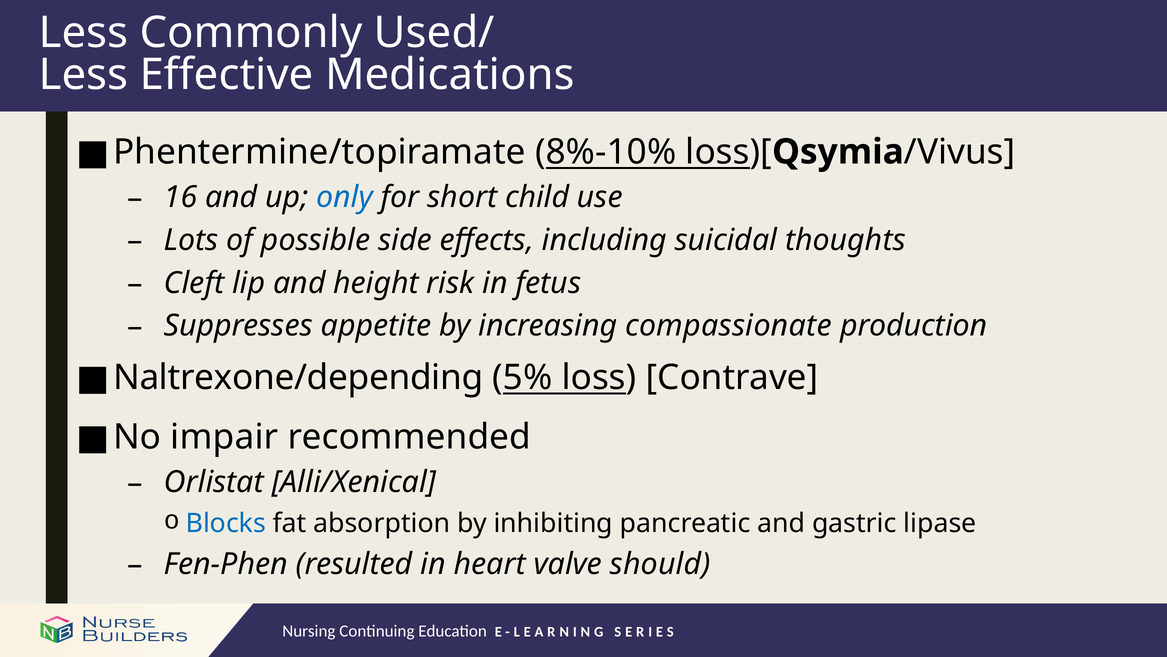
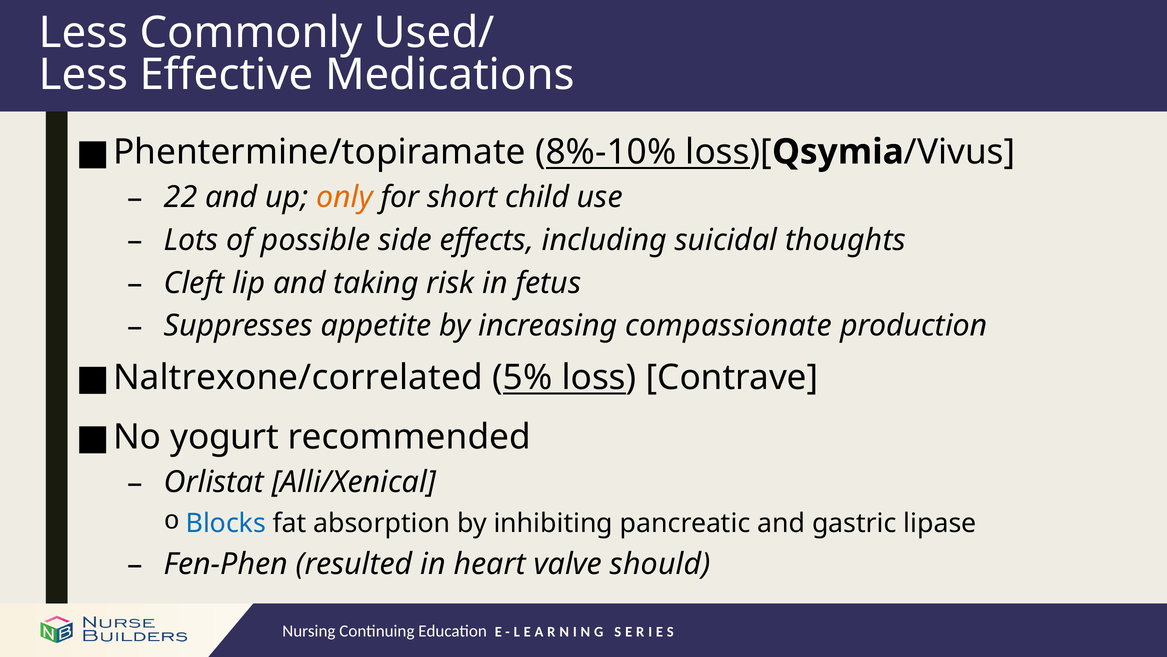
16: 16 -> 22
only colour: blue -> orange
height: height -> taking
Naltrexone/depending: Naltrexone/depending -> Naltrexone/correlated
impair: impair -> yogurt
